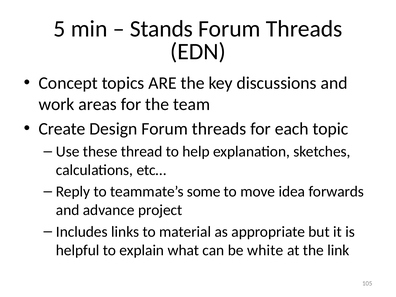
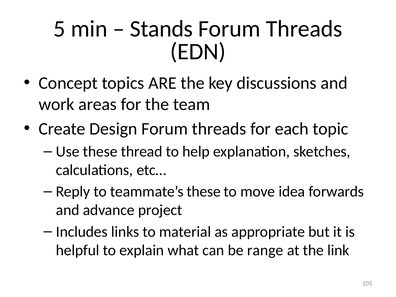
teammate’s some: some -> these
white: white -> range
